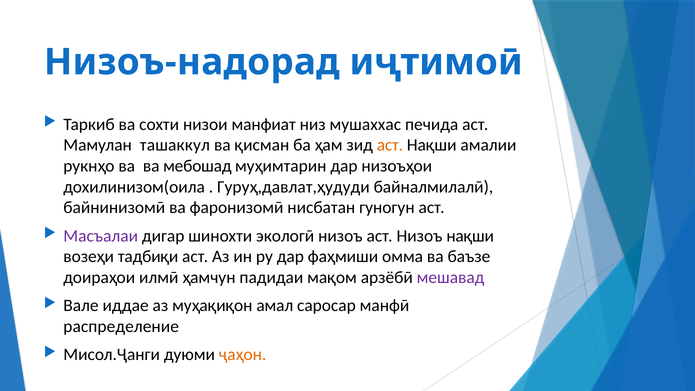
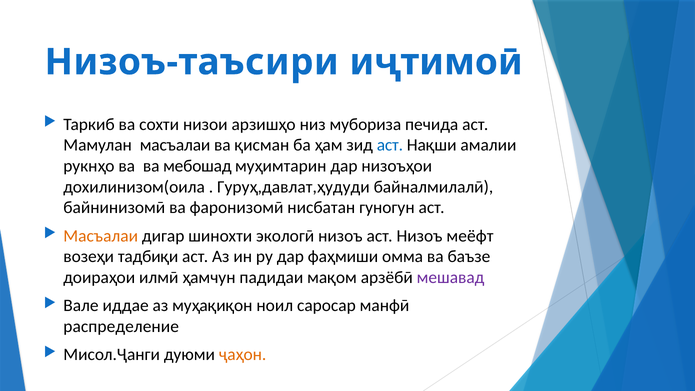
Низоъ-надорад: Низоъ-надорад -> Низоъ-таъсири
манфиат: манфиат -> арзишҳо
мушаххас: мушаххас -> мубориза
Мамулан ташаккул: ташаккул -> масъалаи
аст at (390, 145) colour: orange -> blue
Масъалаи at (101, 236) colour: purple -> orange
Низоъ нақши: нақши -> меёфт
амал: амал -> ноил
